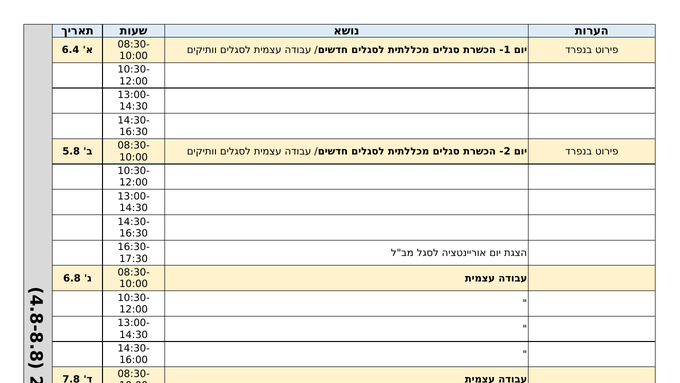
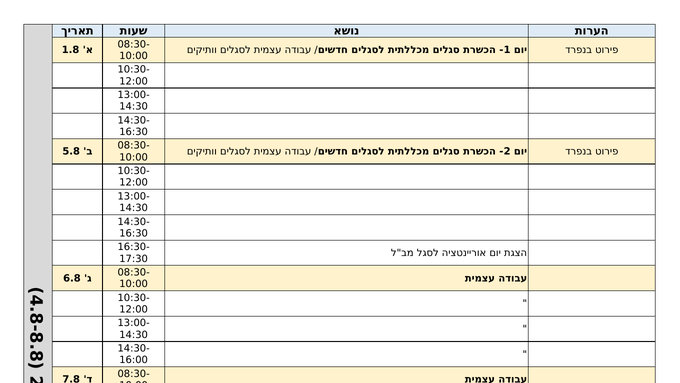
6.4: 6.4 -> 1.8
